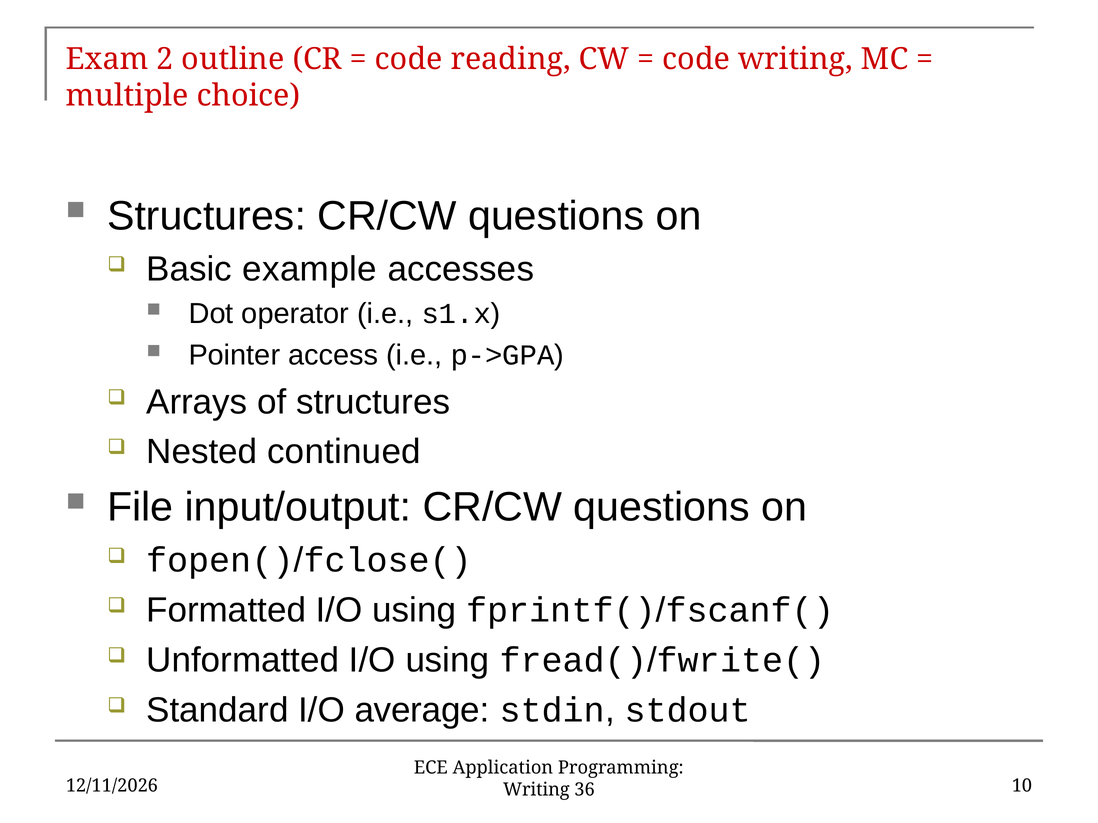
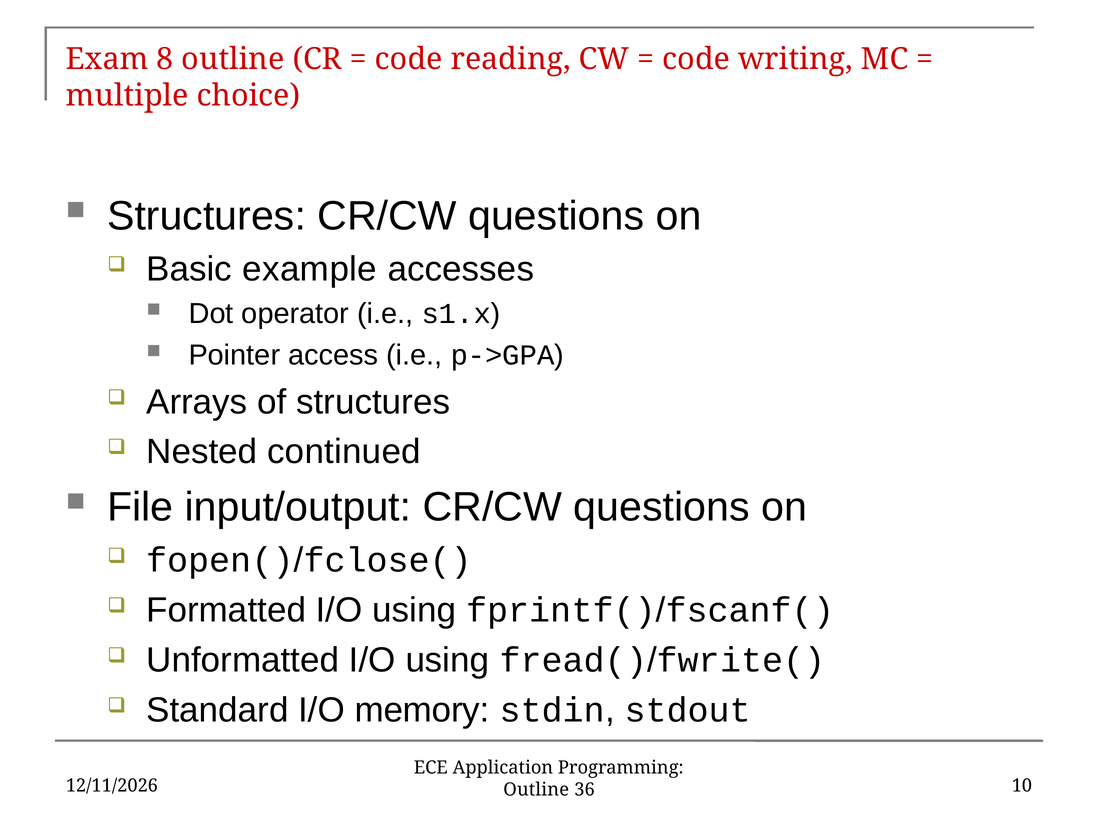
2: 2 -> 8
average: average -> memory
Writing at (536, 790): Writing -> Outline
